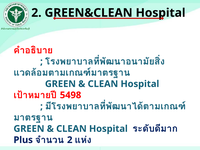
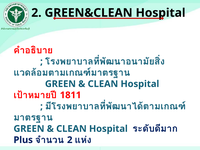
5498: 5498 -> 1811
